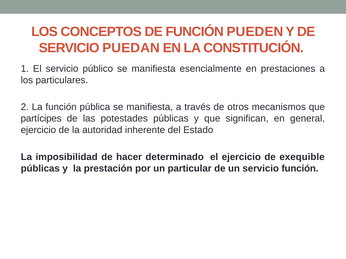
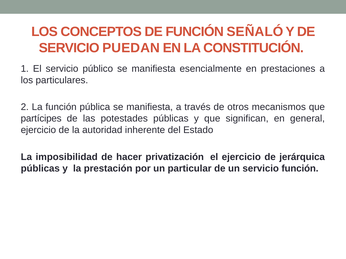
PUEDEN: PUEDEN -> SEÑALÓ
determinado: determinado -> privatización
exequible: exequible -> jerárquica
